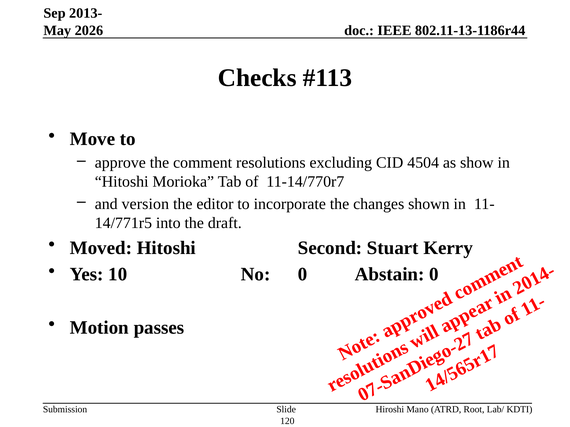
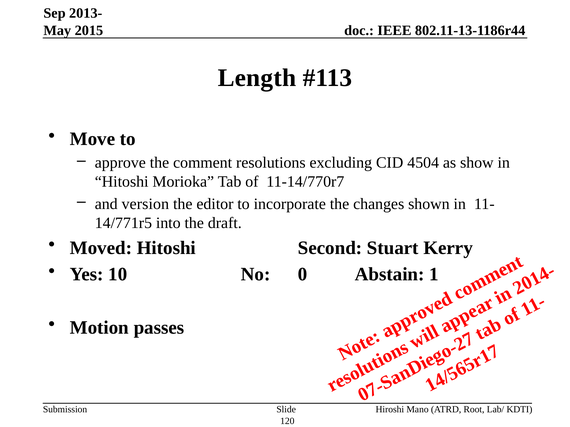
2026: 2026 -> 2015
Checks: Checks -> Length
Abstain 0: 0 -> 1
